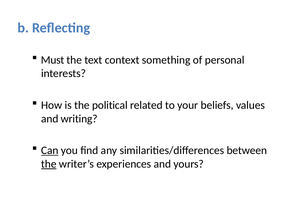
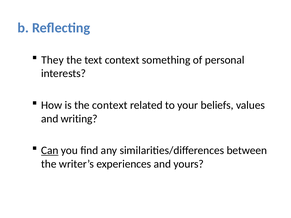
Must: Must -> They
the political: political -> context
the at (49, 164) underline: present -> none
